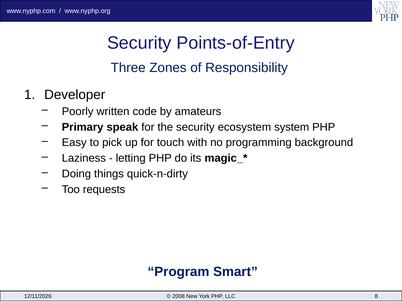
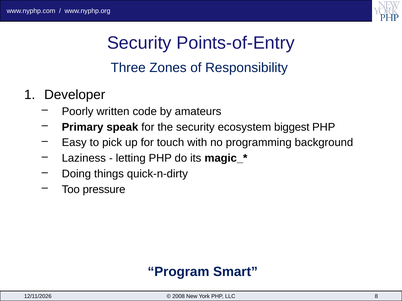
system: system -> biggest
requests: requests -> pressure
